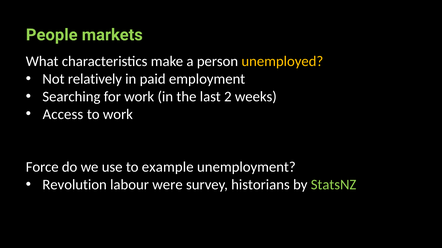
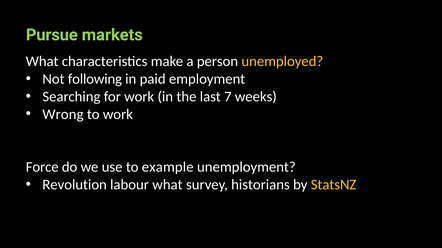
People: People -> Pursue
relatively: relatively -> following
2: 2 -> 7
Access: Access -> Wrong
labour were: were -> what
StatsNZ colour: light green -> yellow
